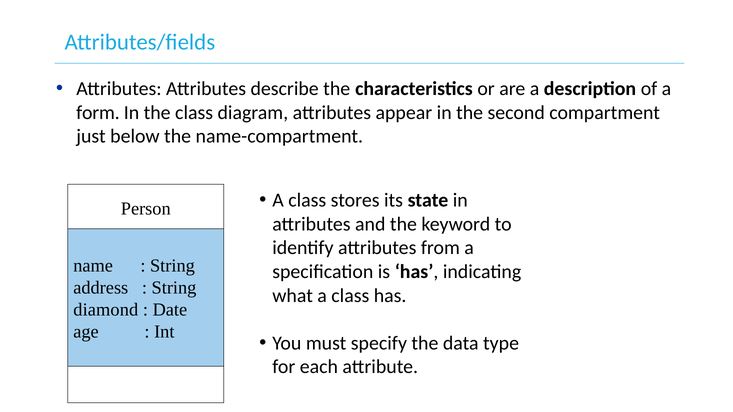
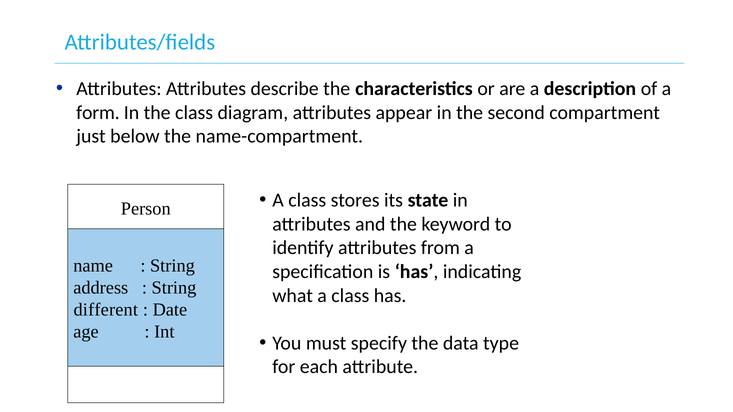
diamond: diamond -> different
